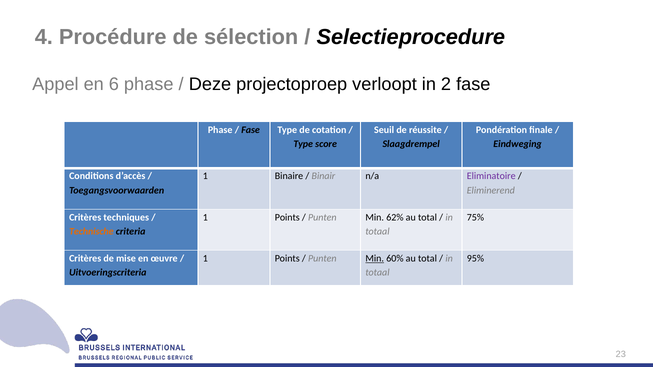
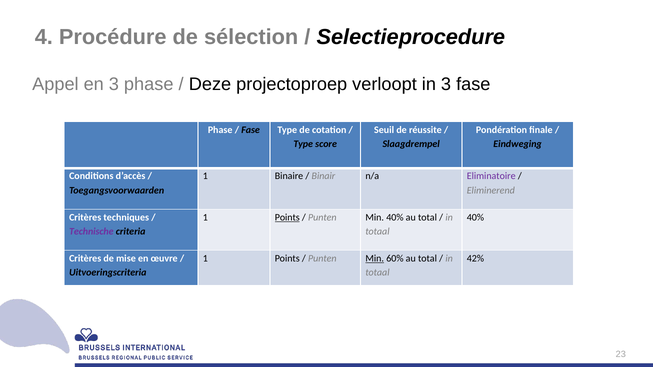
en 6: 6 -> 3
in 2: 2 -> 3
Points at (287, 217) underline: none -> present
Min 62%: 62% -> 40%
75% at (475, 217): 75% -> 40%
Technische colour: orange -> purple
95%: 95% -> 42%
